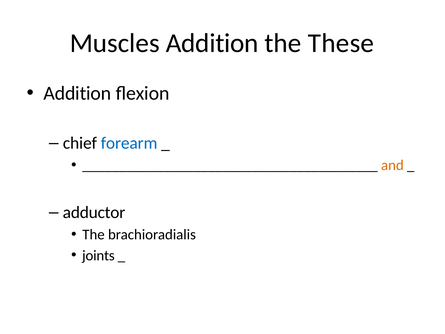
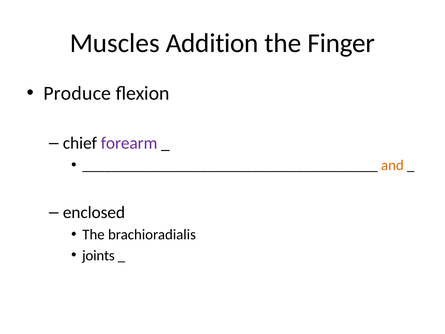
These: These -> Finger
Addition at (77, 93): Addition -> Produce
forearm colour: blue -> purple
adductor: adductor -> enclosed
